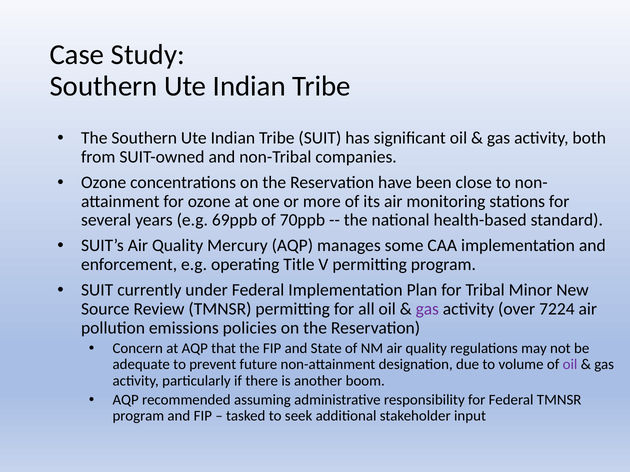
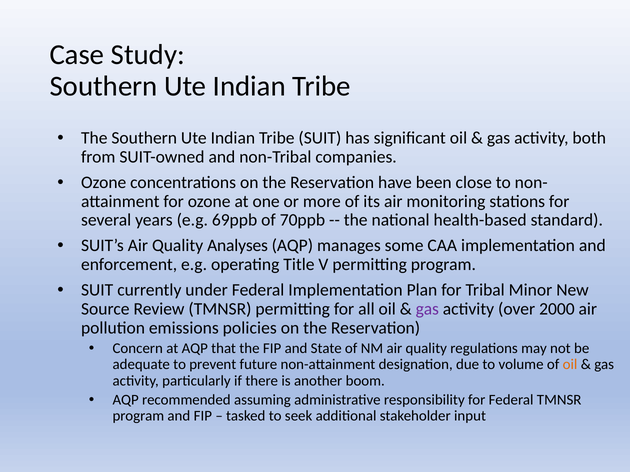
Mercury: Mercury -> Analyses
7224: 7224 -> 2000
oil at (570, 365) colour: purple -> orange
